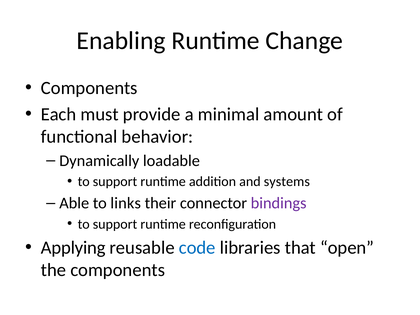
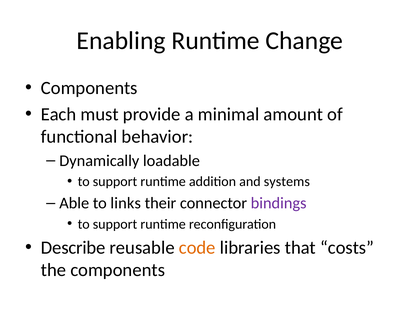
Applying: Applying -> Describe
code colour: blue -> orange
open: open -> costs
